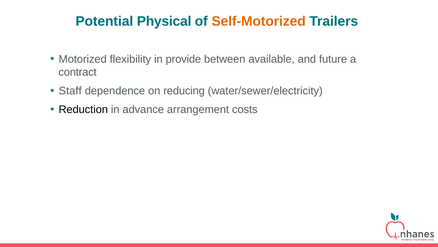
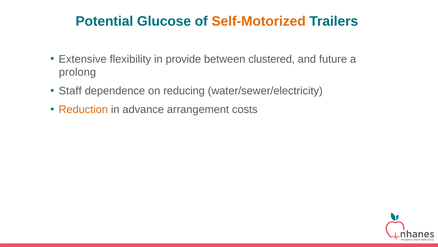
Physical: Physical -> Glucose
Motorized: Motorized -> Extensive
available: available -> clustered
contract: contract -> prolong
Reduction colour: black -> orange
